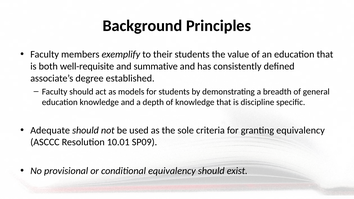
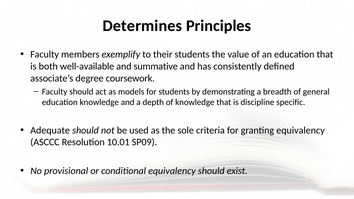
Background: Background -> Determines
well-requisite: well-requisite -> well-available
established: established -> coursework
